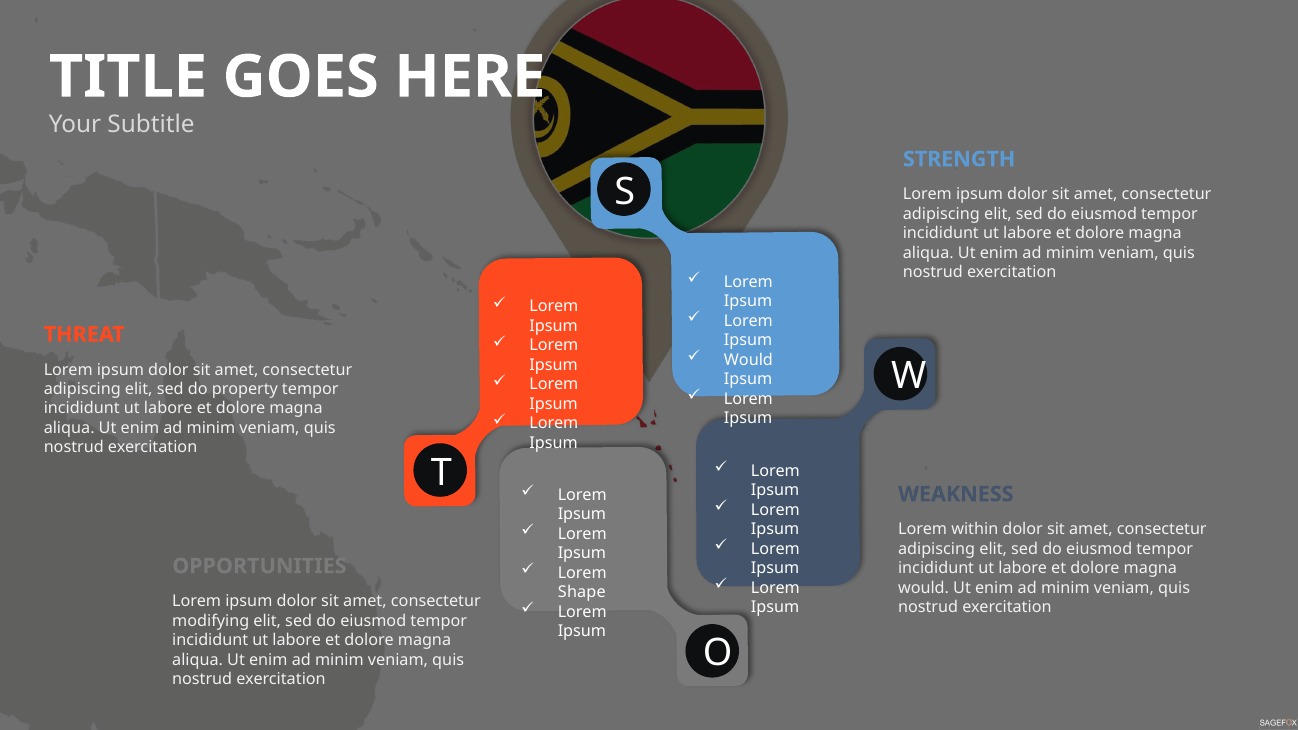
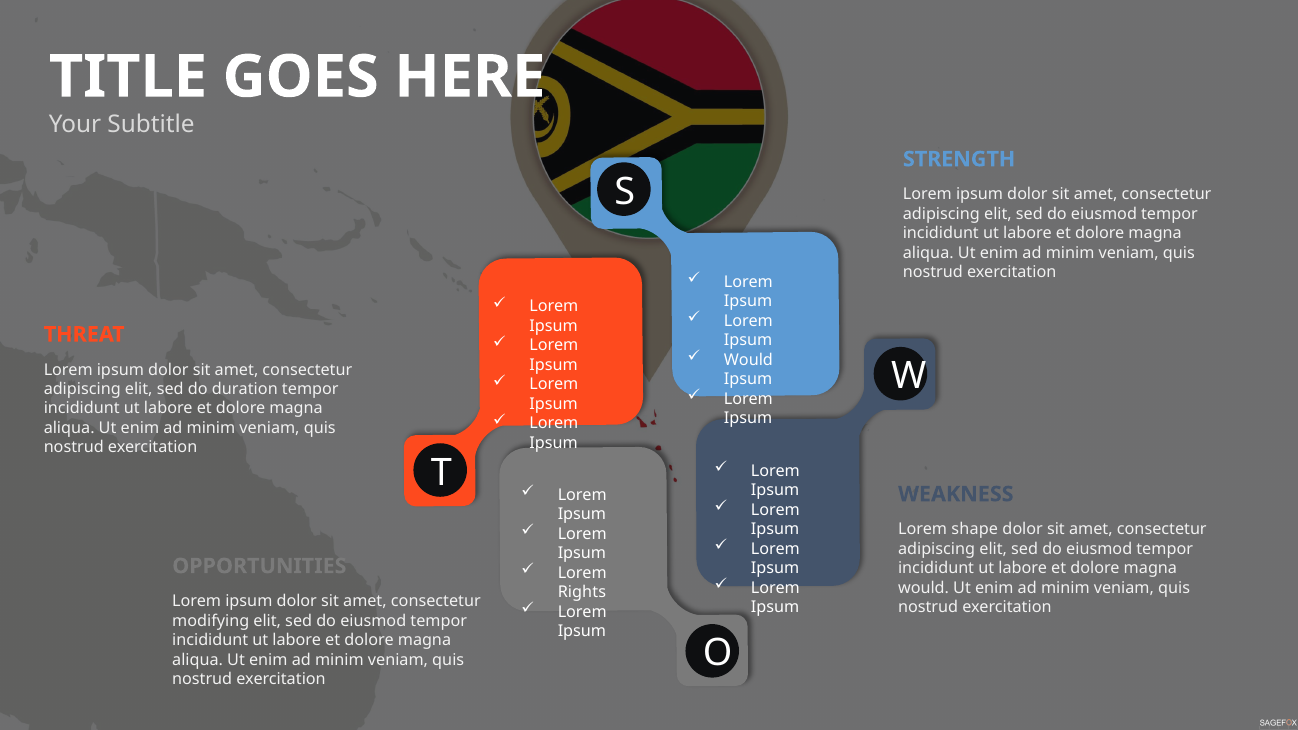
property: property -> duration
within: within -> shape
Shape: Shape -> Rights
